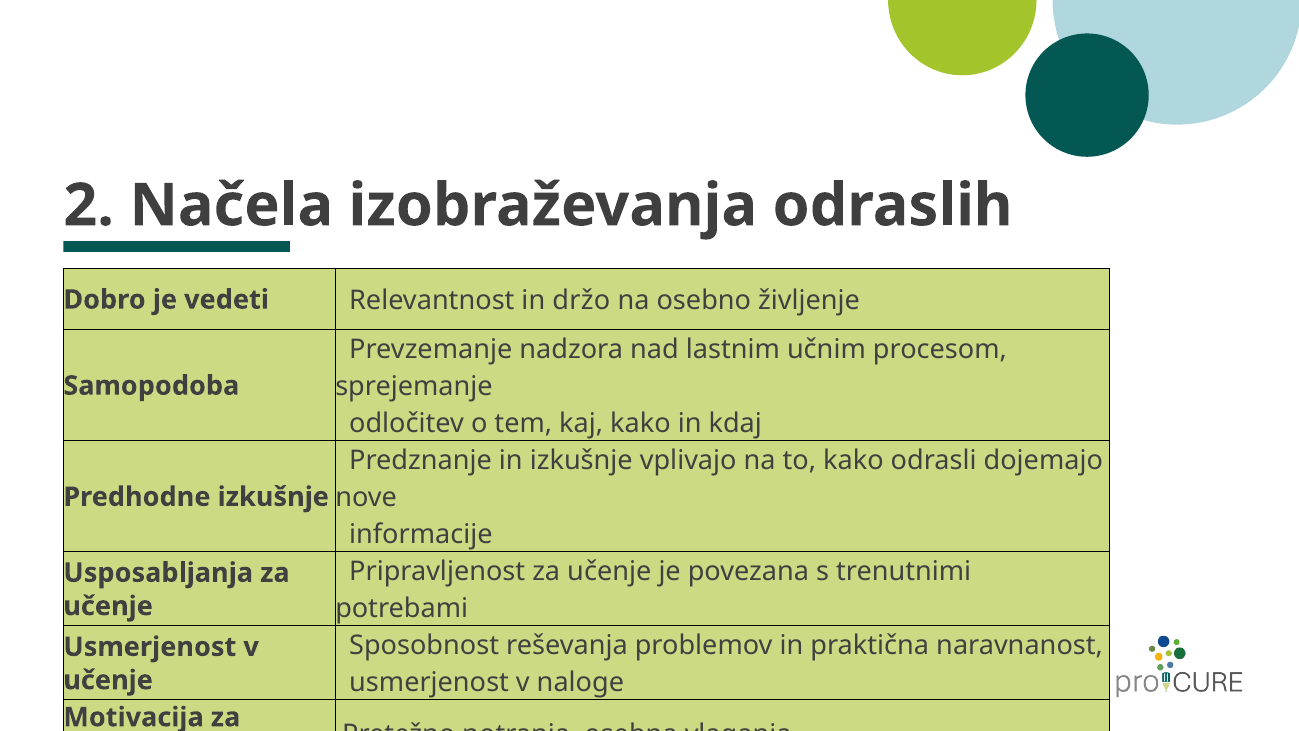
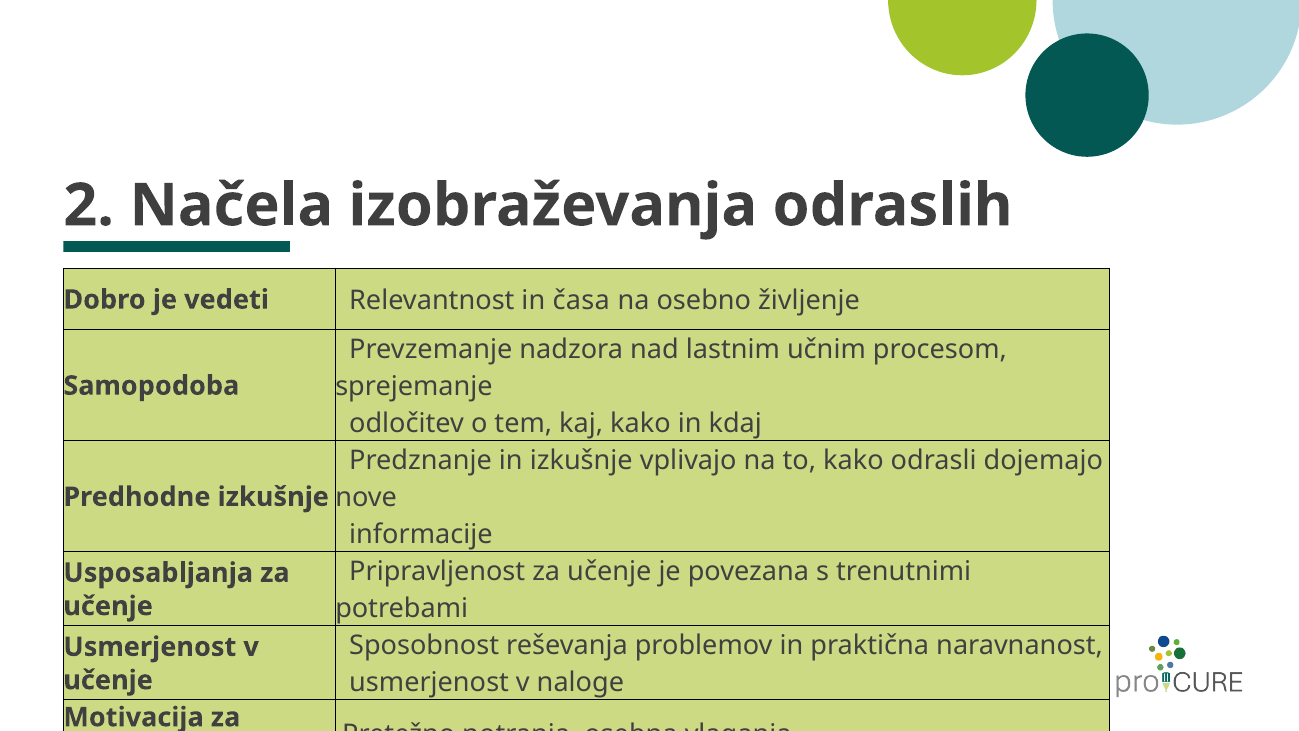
držo: držo -> časa
